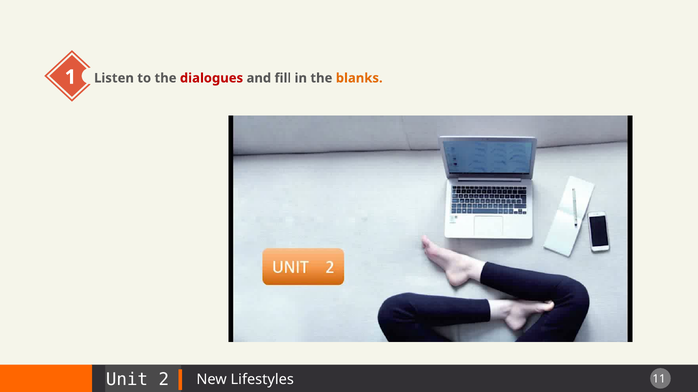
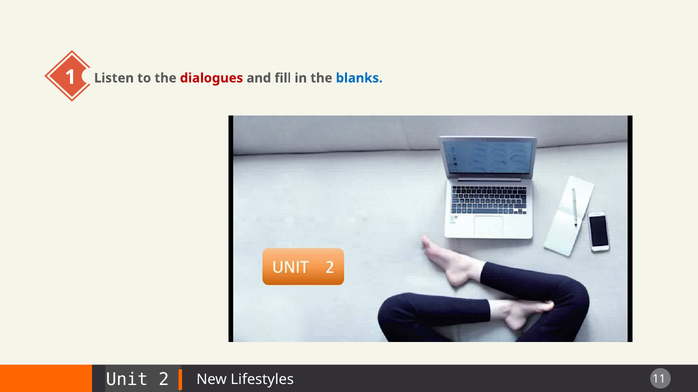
blanks colour: orange -> blue
